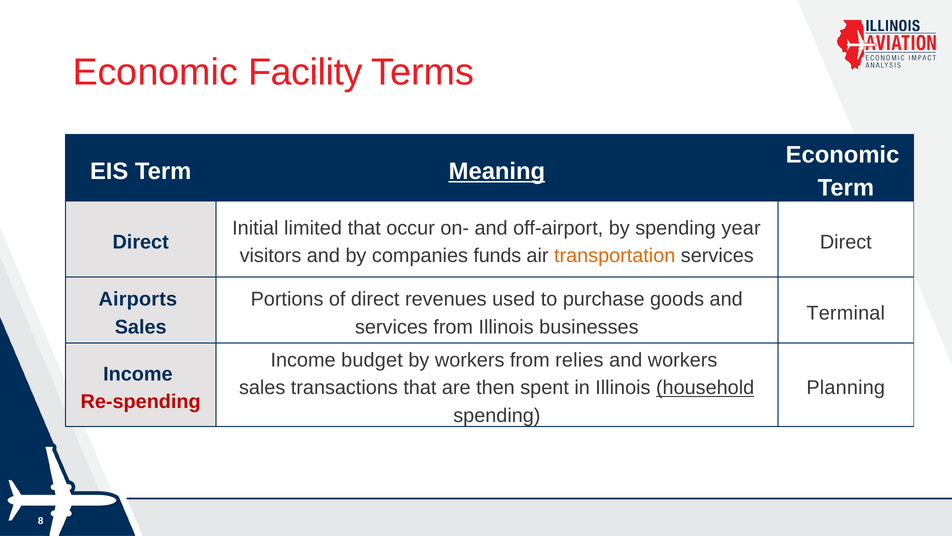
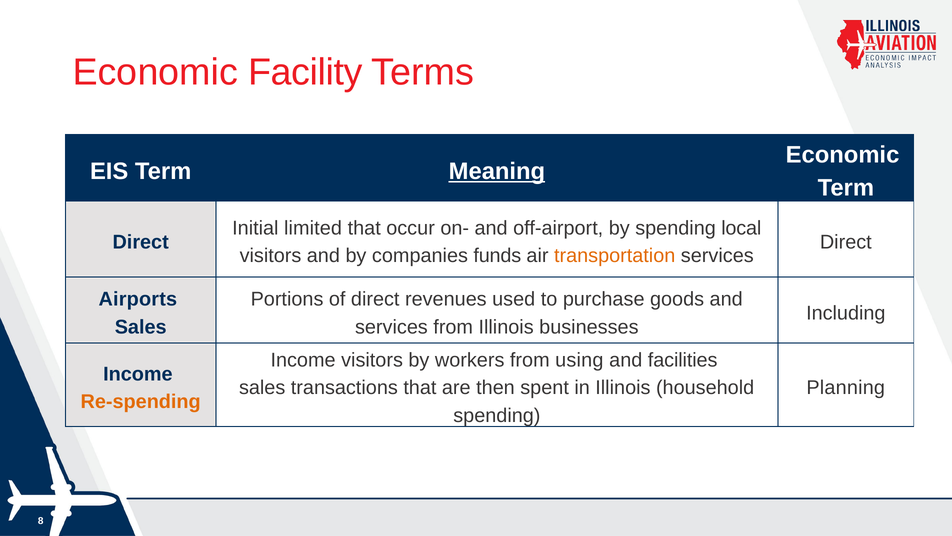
year: year -> local
Terminal: Terminal -> Including
Income budget: budget -> visitors
relies: relies -> using
and workers: workers -> facilities
household underline: present -> none
Re-spending colour: red -> orange
